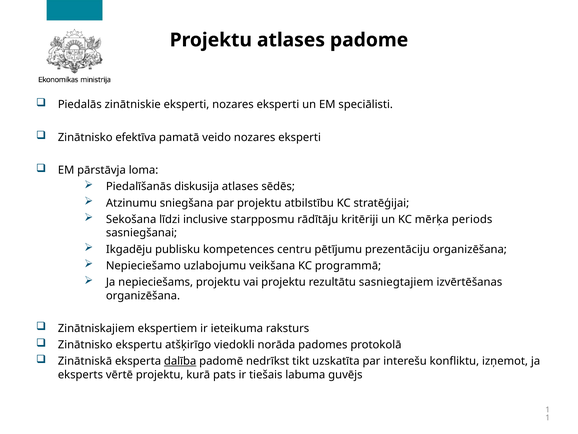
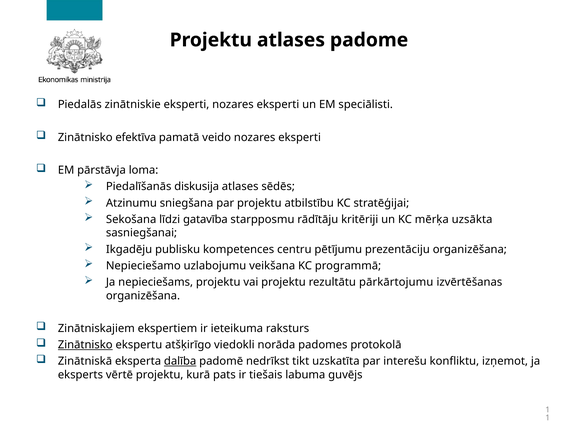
inclusive: inclusive -> gatavība
periods: periods -> uzsākta
sasniegtajiem: sasniegtajiem -> pārkārtojumu
Zinātnisko at (85, 344) underline: none -> present
